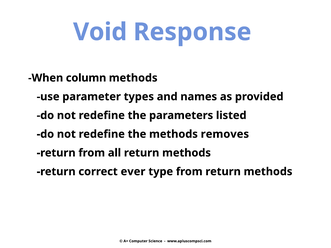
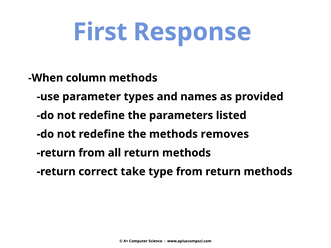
Void: Void -> First
ever: ever -> take
